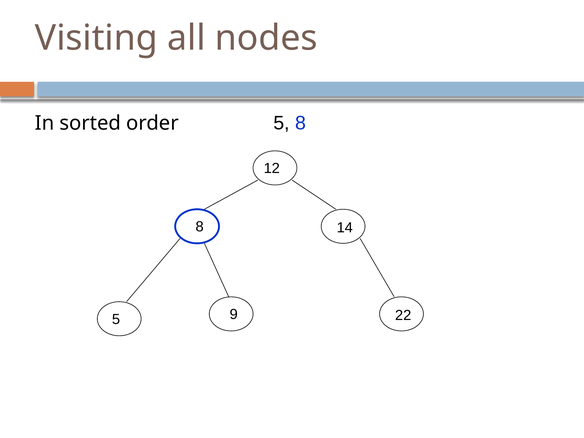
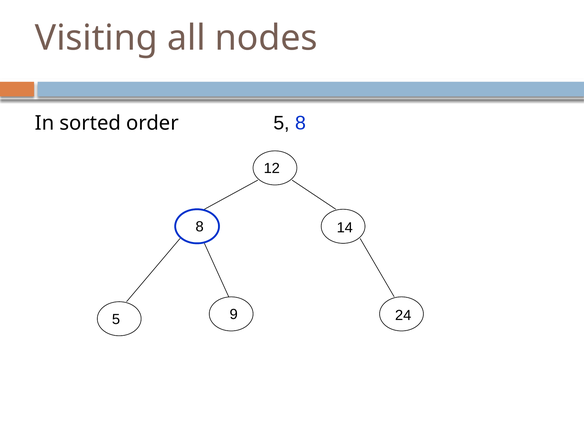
22: 22 -> 24
